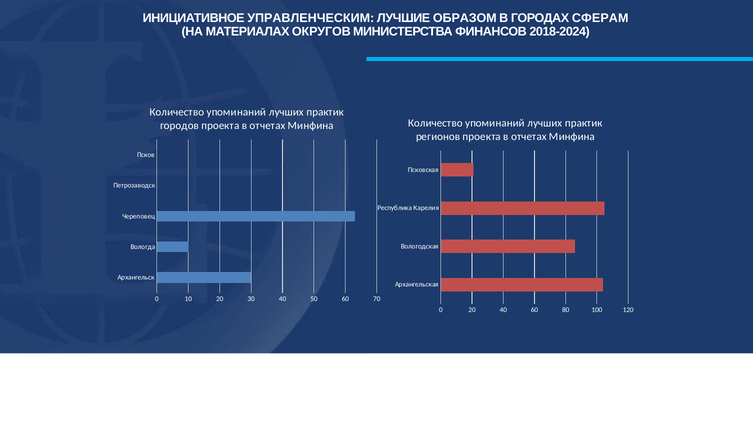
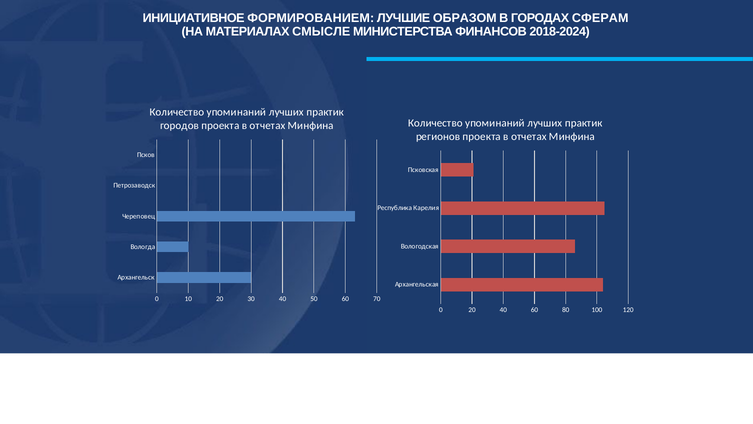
УПРАВЛЕНЧЕСКИМ: УПРАВЛЕНЧЕСКИМ -> ФОРМИРОВАНИЕМ
ОКРУГОВ: ОКРУГОВ -> СМЫСЛЕ
